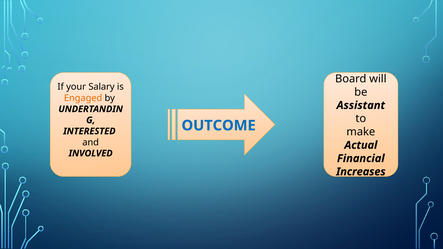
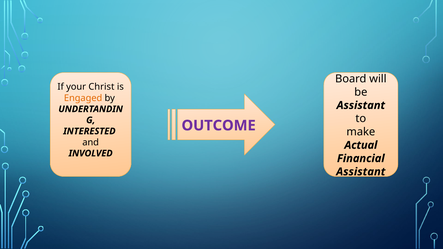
Salary: Salary -> Christ
OUTCOME colour: blue -> purple
Increases at (361, 172): Increases -> Assistant
